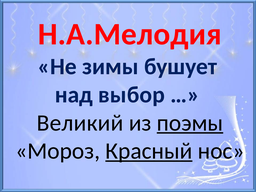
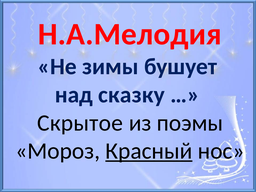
выбор: выбор -> сказку
Великий: Великий -> Скрытое
поэмы underline: present -> none
